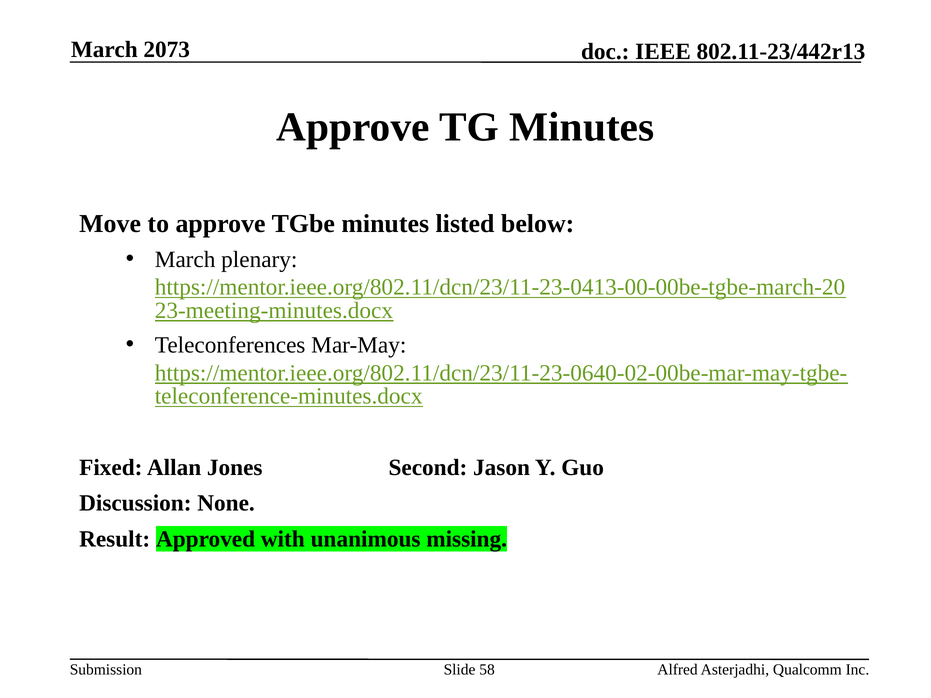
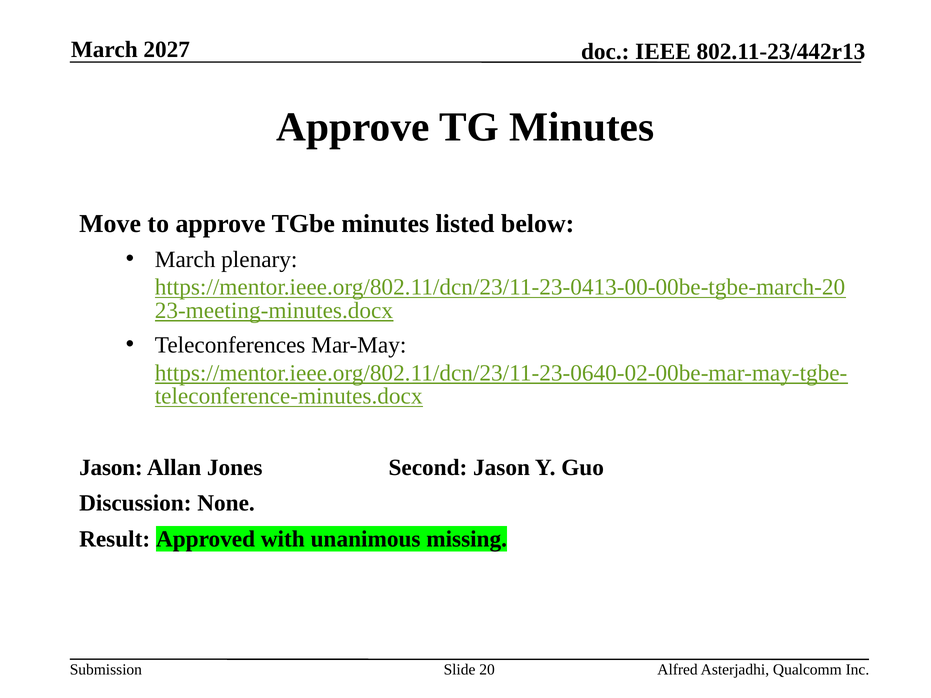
2073: 2073 -> 2027
Fixed at (111, 468): Fixed -> Jason
58: 58 -> 20
